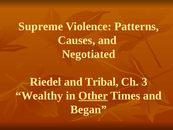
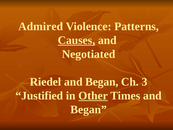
Supreme: Supreme -> Admired
Causes underline: none -> present
Riedel and Tribal: Tribal -> Began
Wealthy: Wealthy -> Justified
